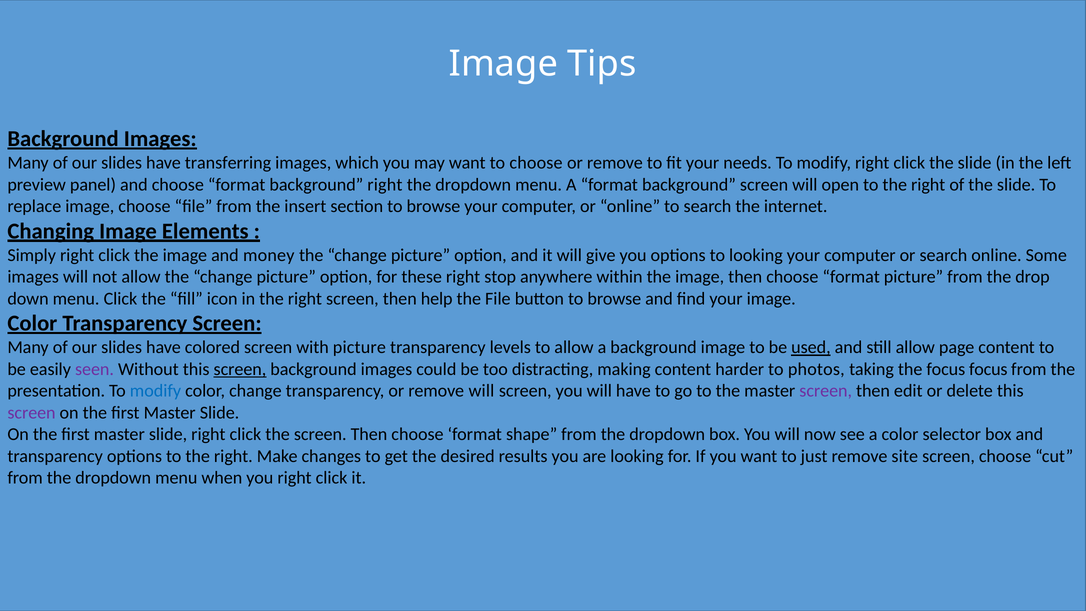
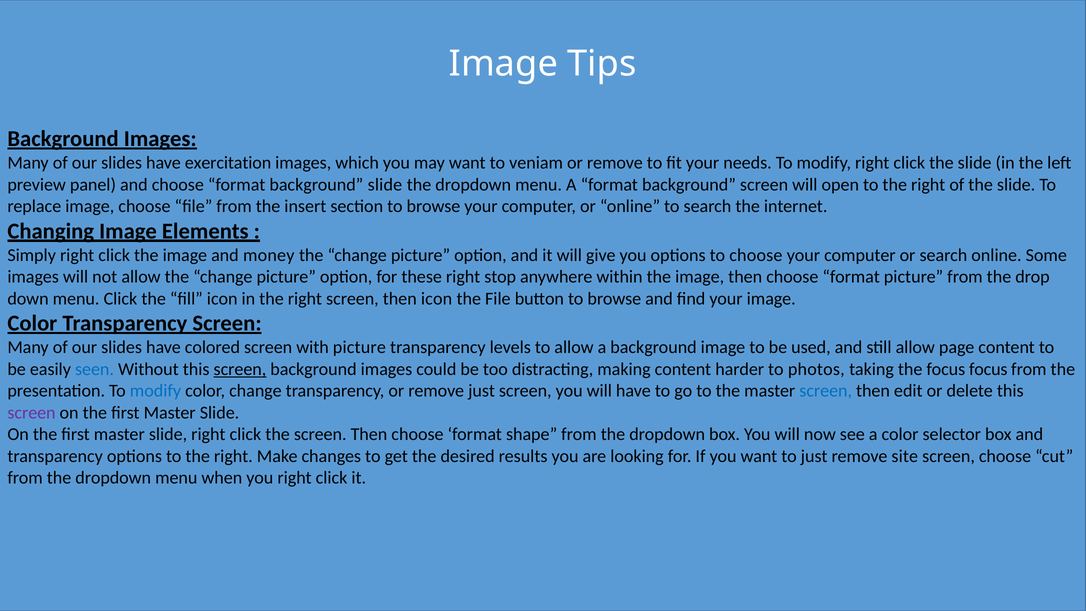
transferring: transferring -> exercitation
to choose: choose -> veniam
background right: right -> slide
to looking: looking -> choose
then help: help -> icon
used underline: present -> none
seen colour: purple -> blue
remove will: will -> just
screen at (826, 391) colour: purple -> blue
